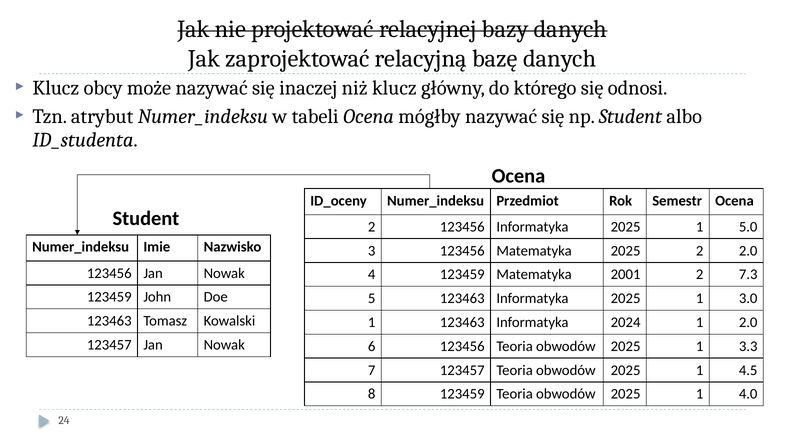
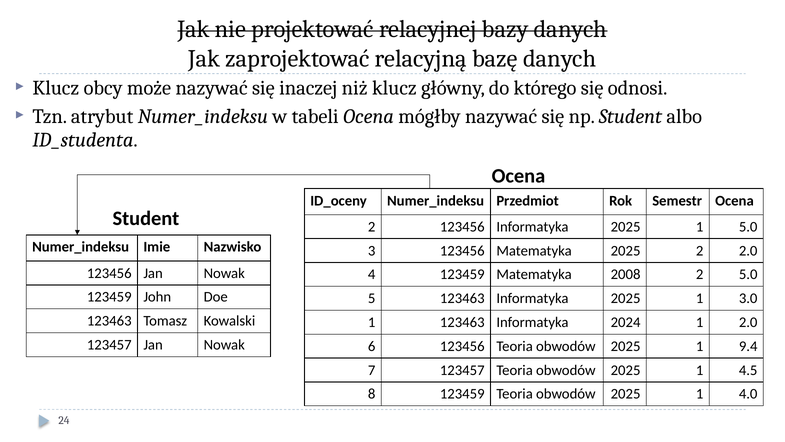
2001: 2001 -> 2008
2 7.3: 7.3 -> 5.0
3.3: 3.3 -> 9.4
